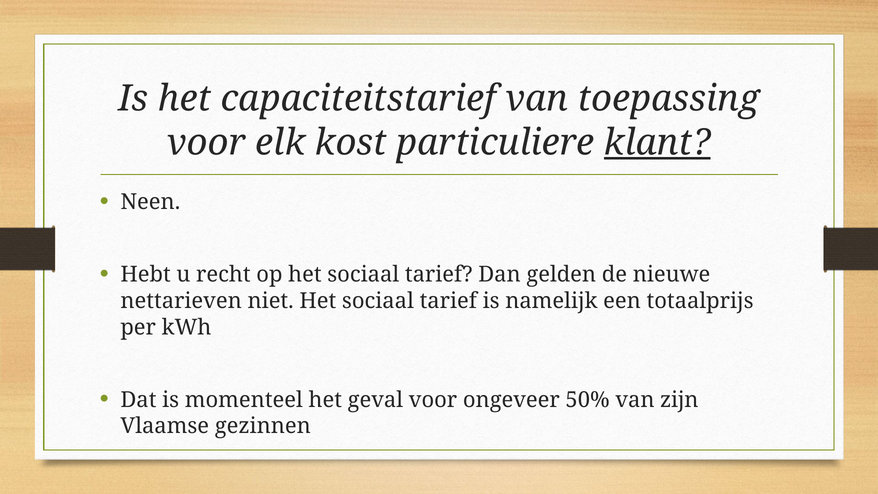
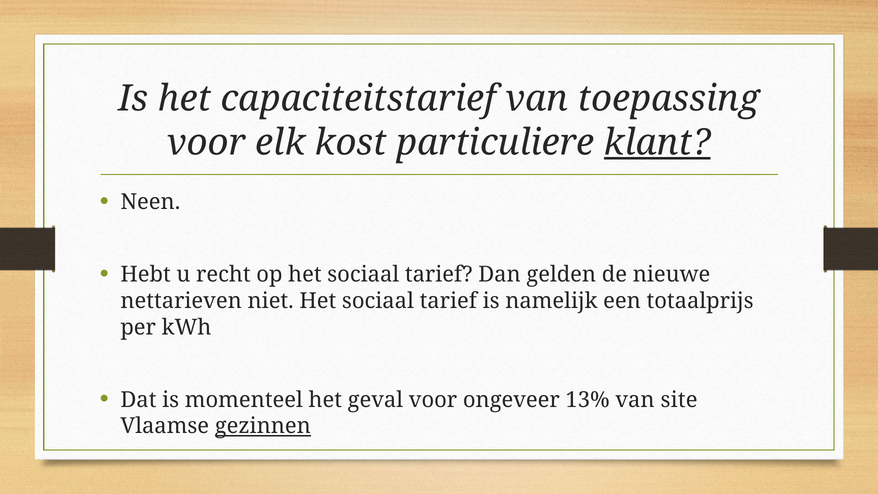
50%: 50% -> 13%
zijn: zijn -> site
gezinnen underline: none -> present
